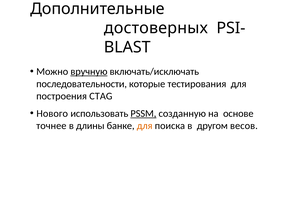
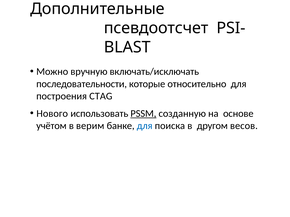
достоверных: достоверных -> псевдоотсчет
вручную underline: present -> none
тестирования: тестирования -> относительно
точнее: точнее -> учётом
длины: длины -> верим
для at (145, 126) colour: orange -> blue
